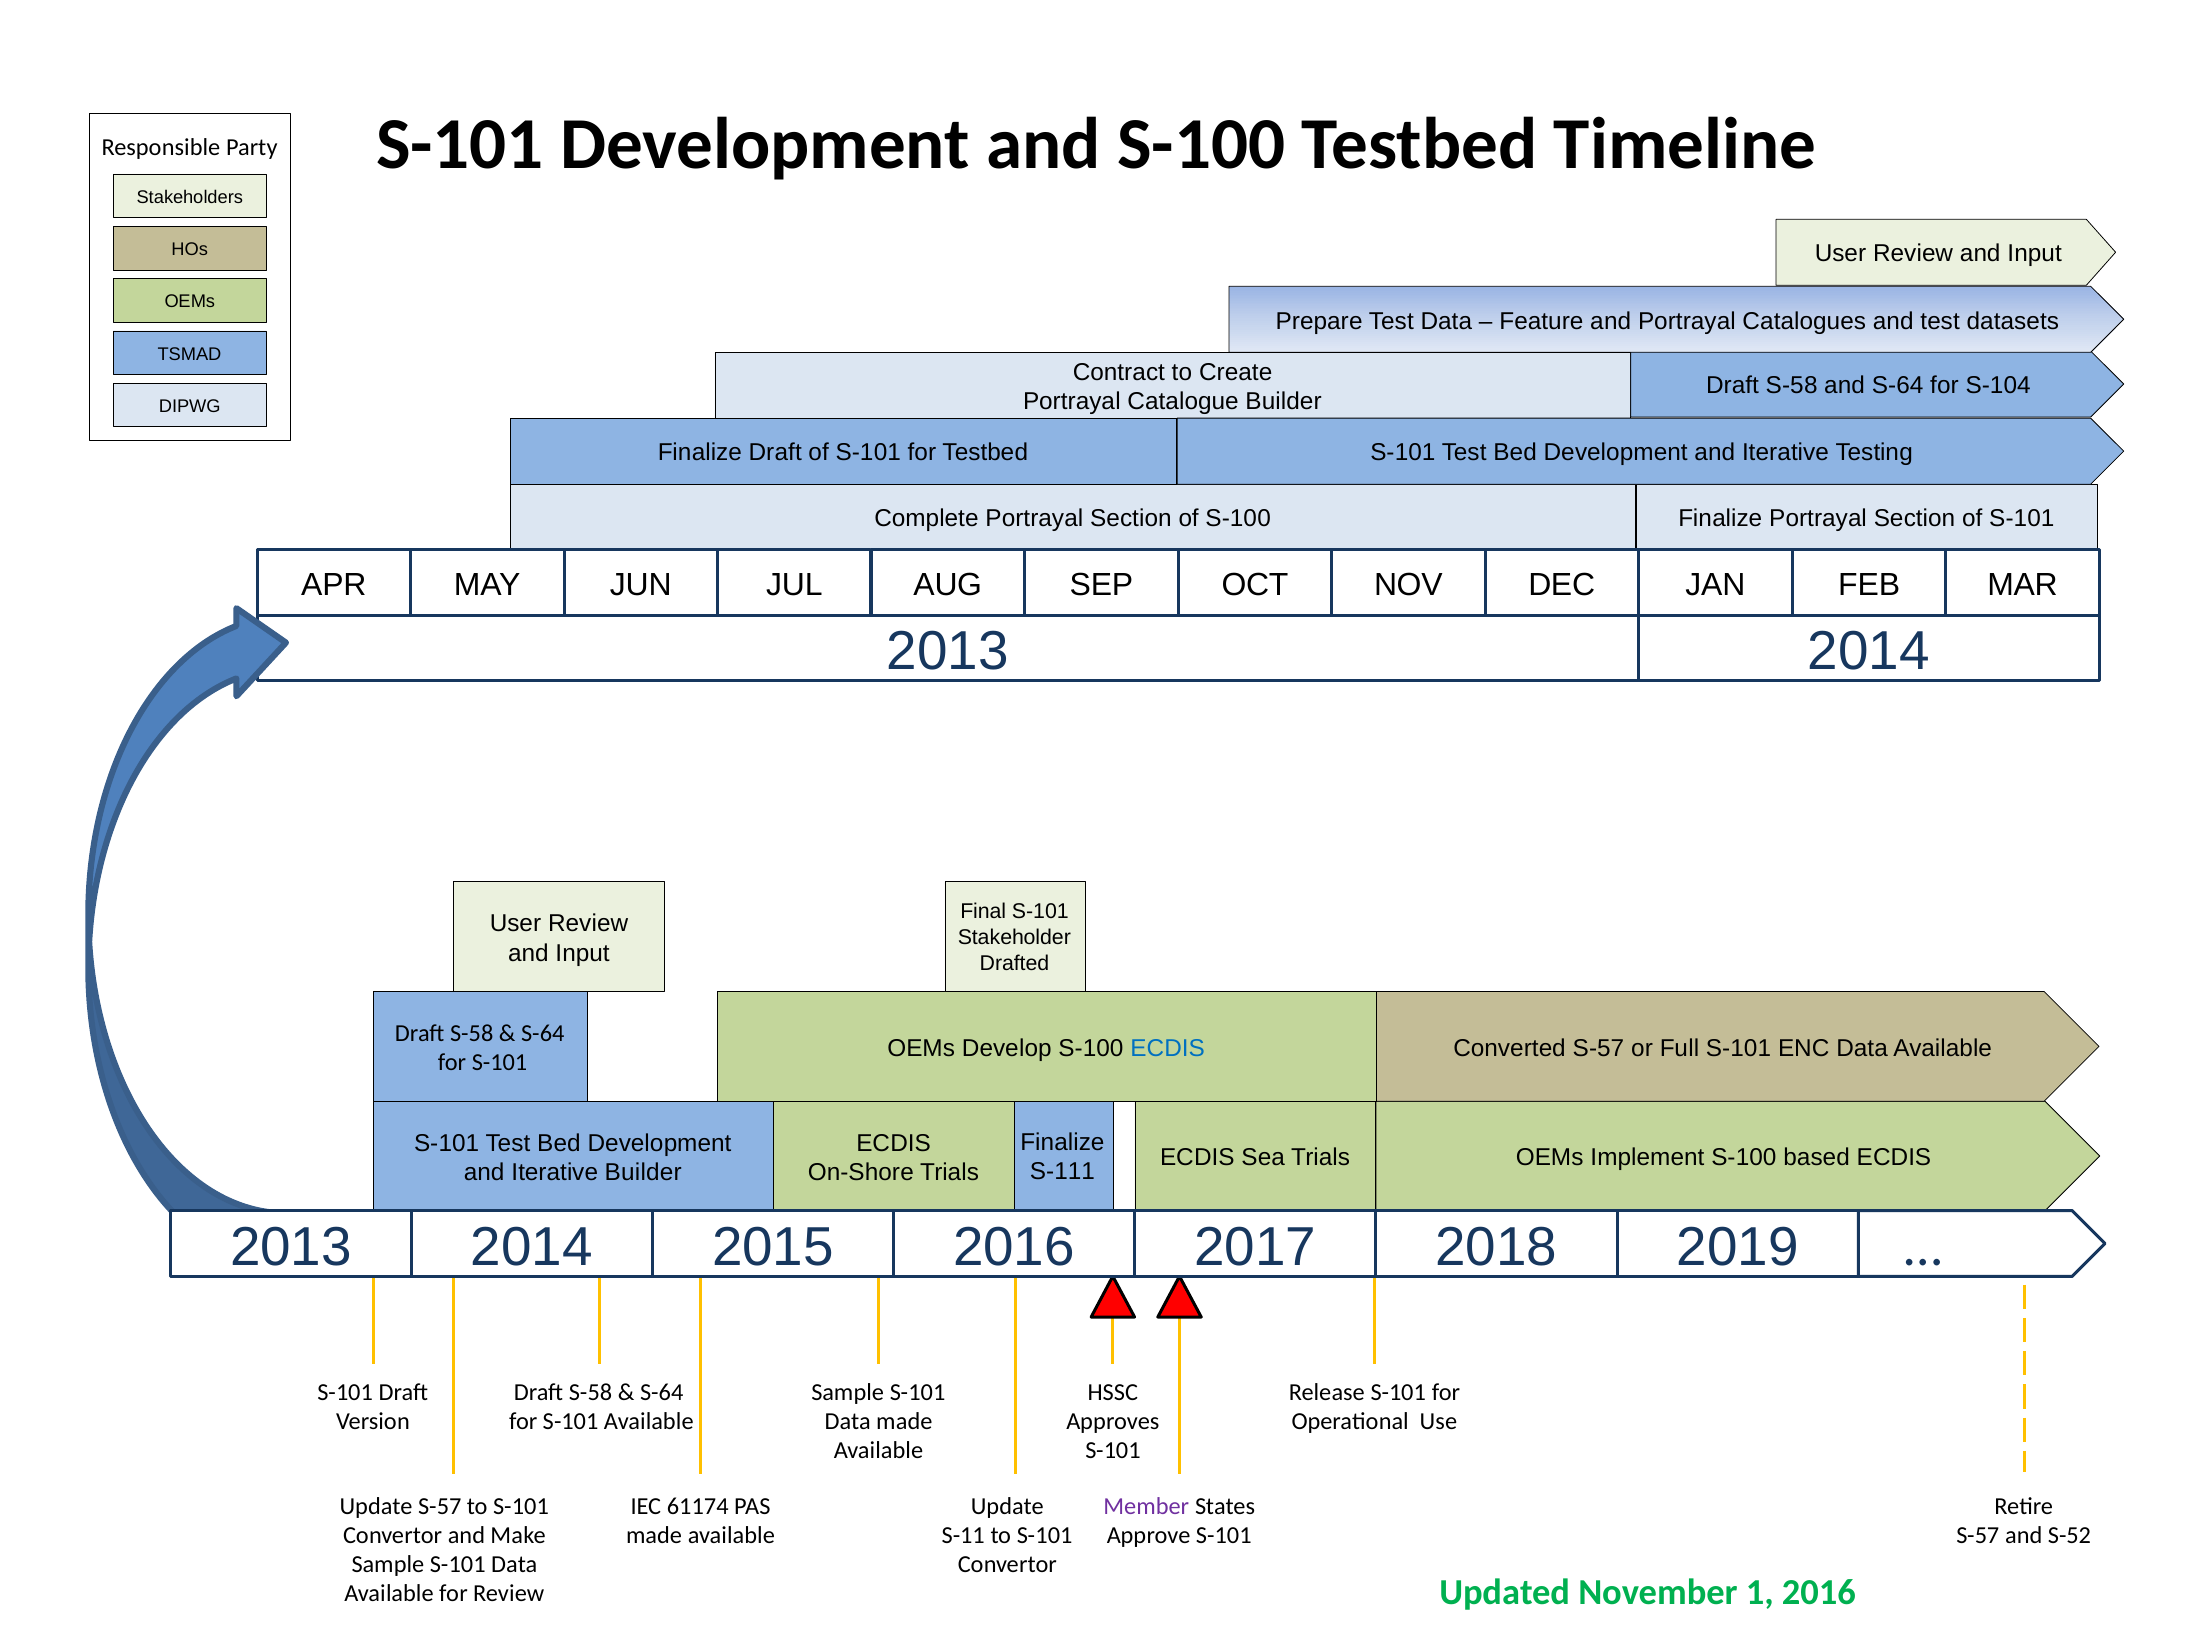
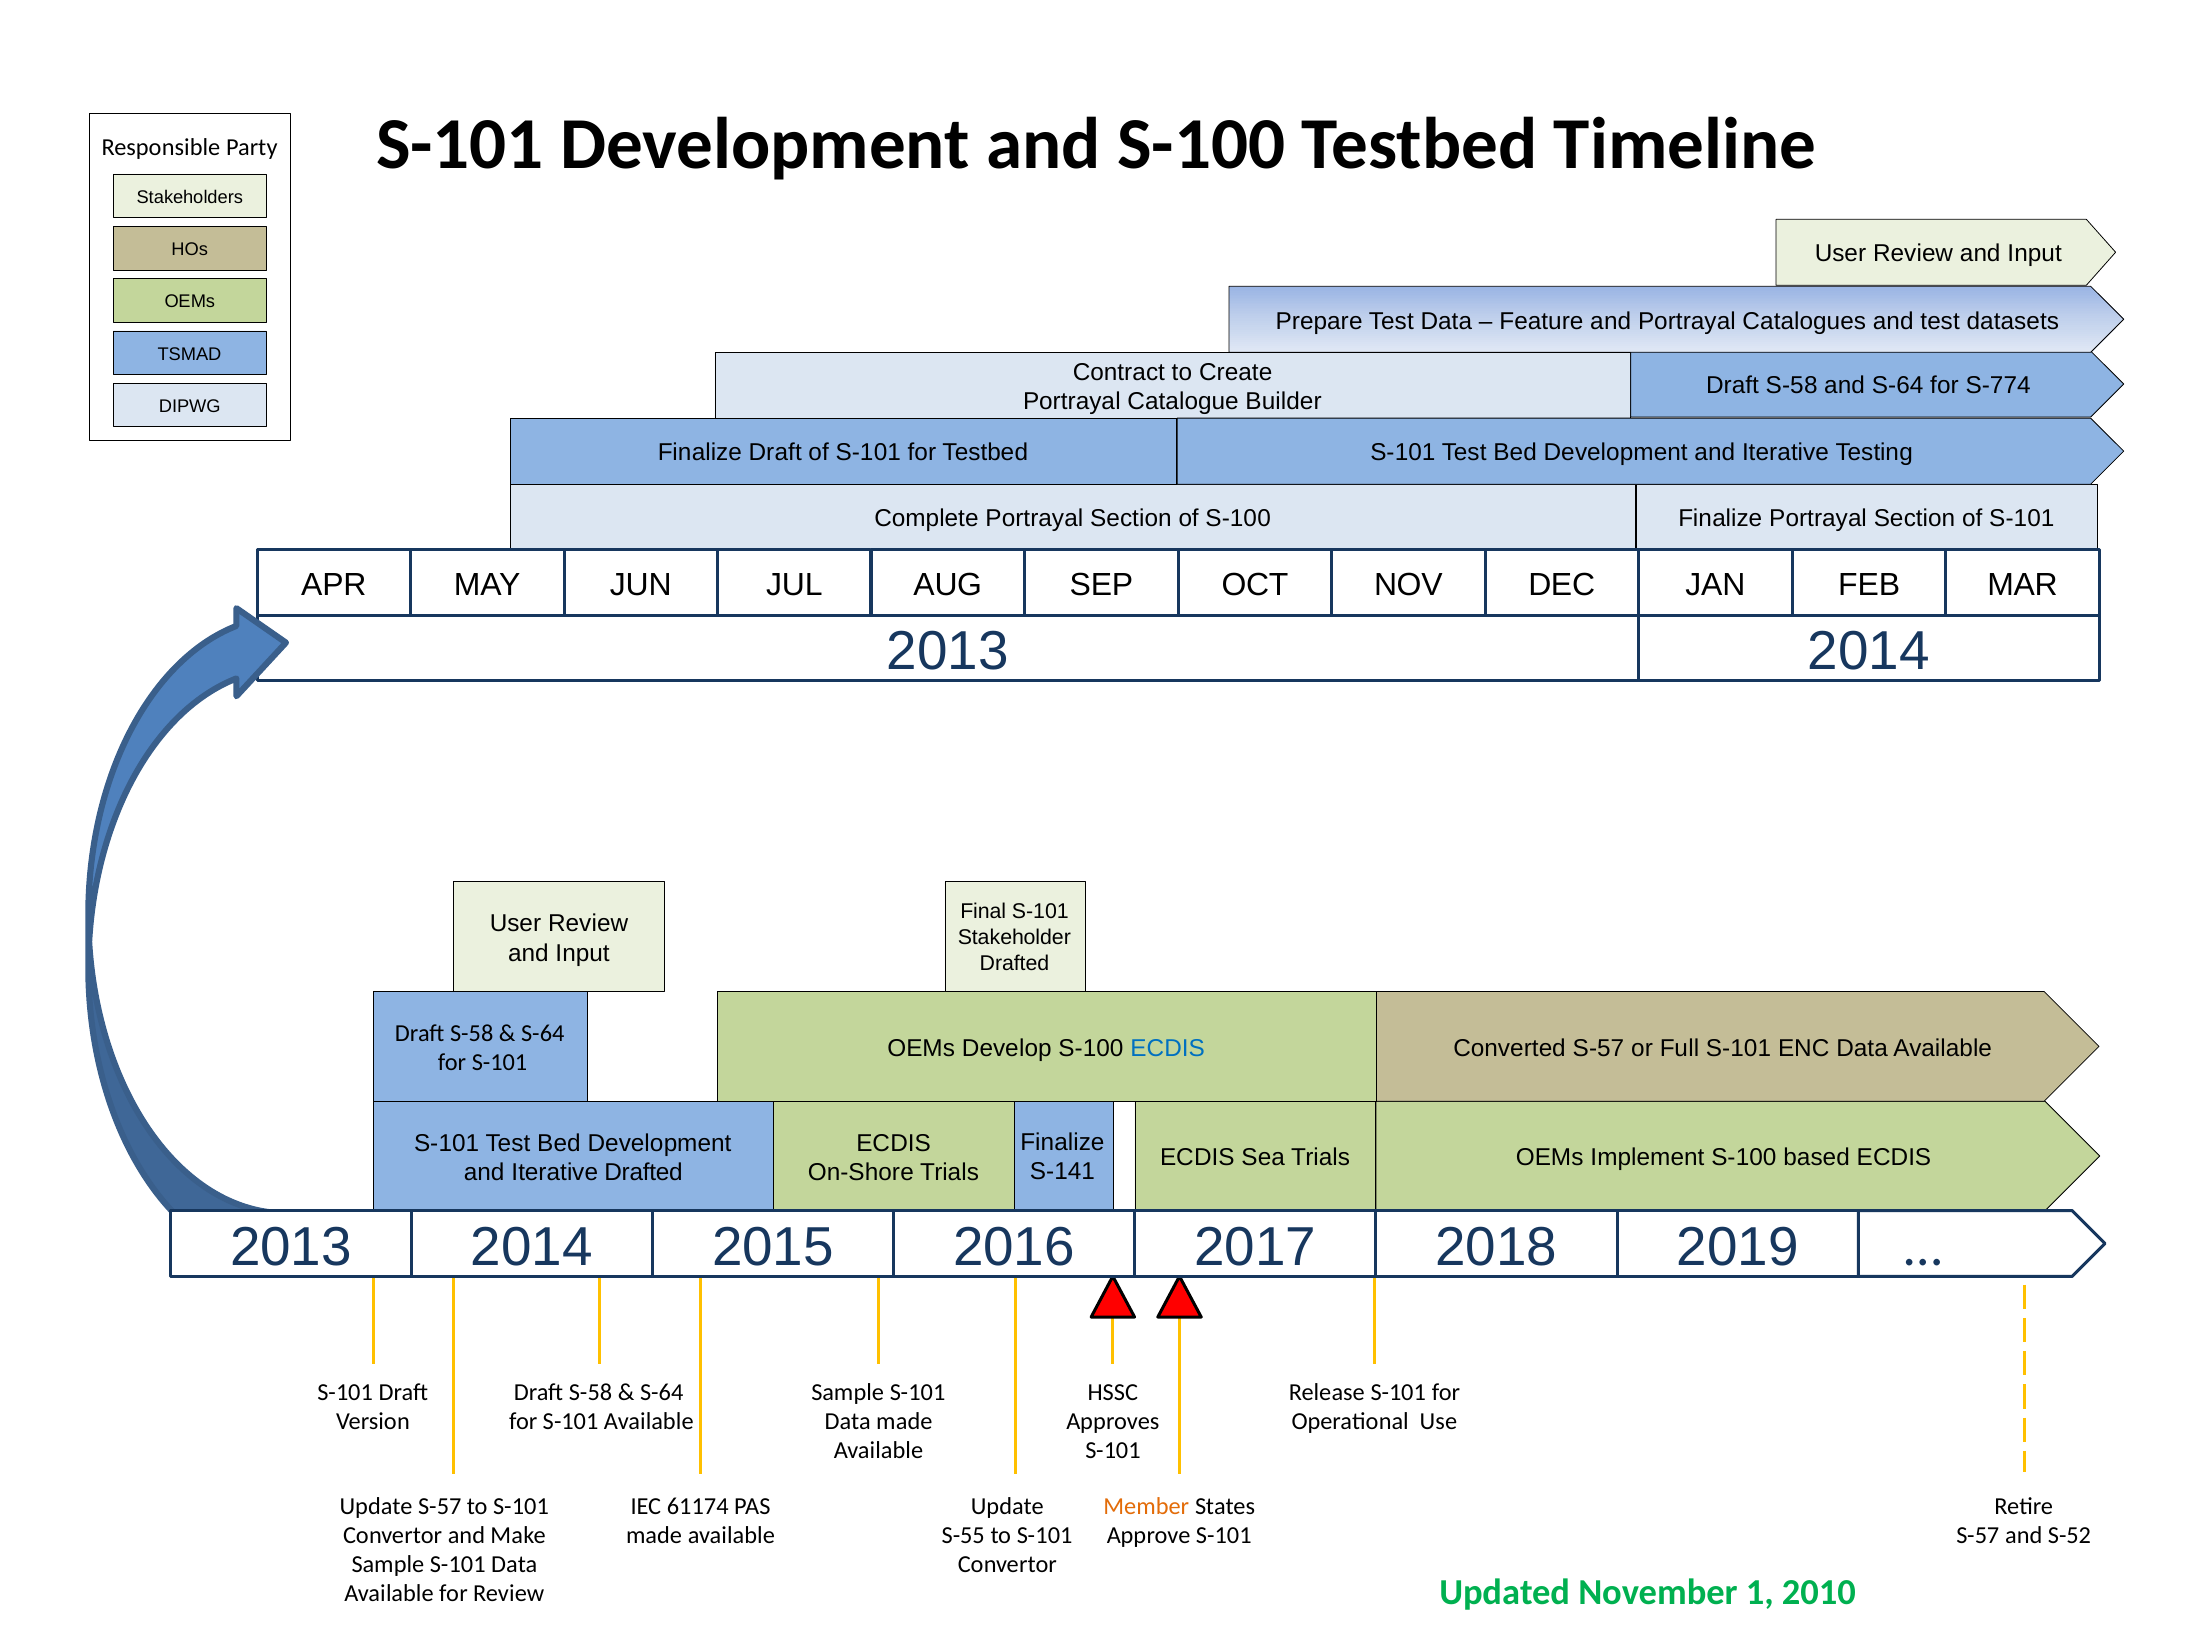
S-104: S-104 -> S-774
S-111: S-111 -> S-141
Iterative Builder: Builder -> Drafted
Member colour: purple -> orange
S-11: S-11 -> S-55
1 2016: 2016 -> 2010
